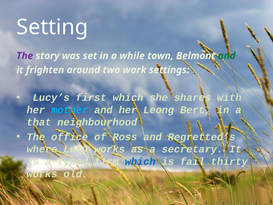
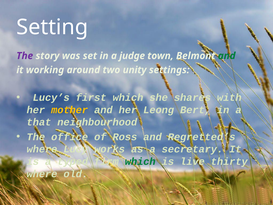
while: while -> judge
frighten: frighten -> working
work: work -> unity
mother colour: light blue -> yellow
which at (140, 161) colour: blue -> green
fail: fail -> live
works at (42, 174): works -> where
